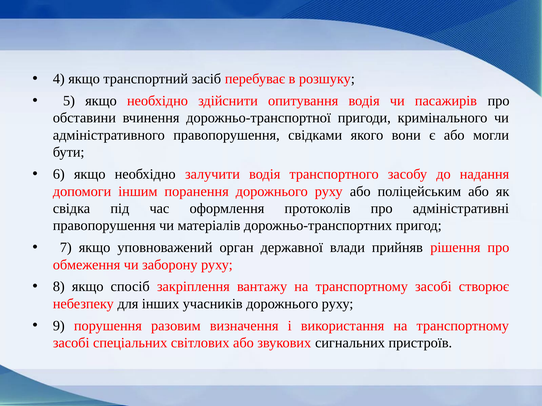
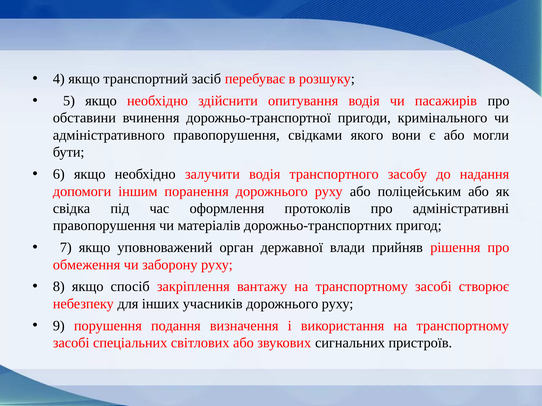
разовим: разовим -> подання
